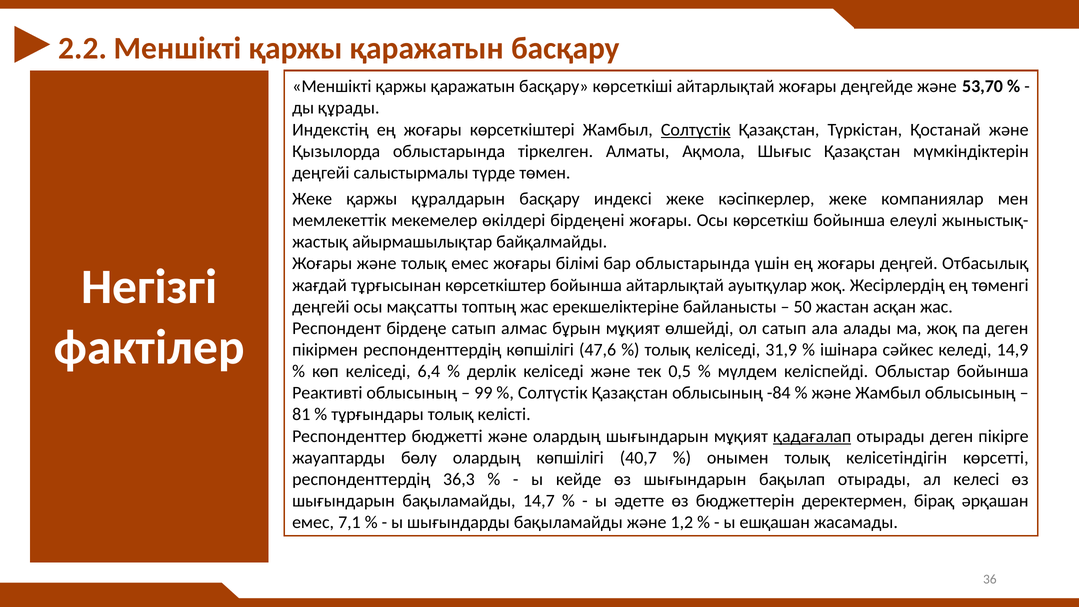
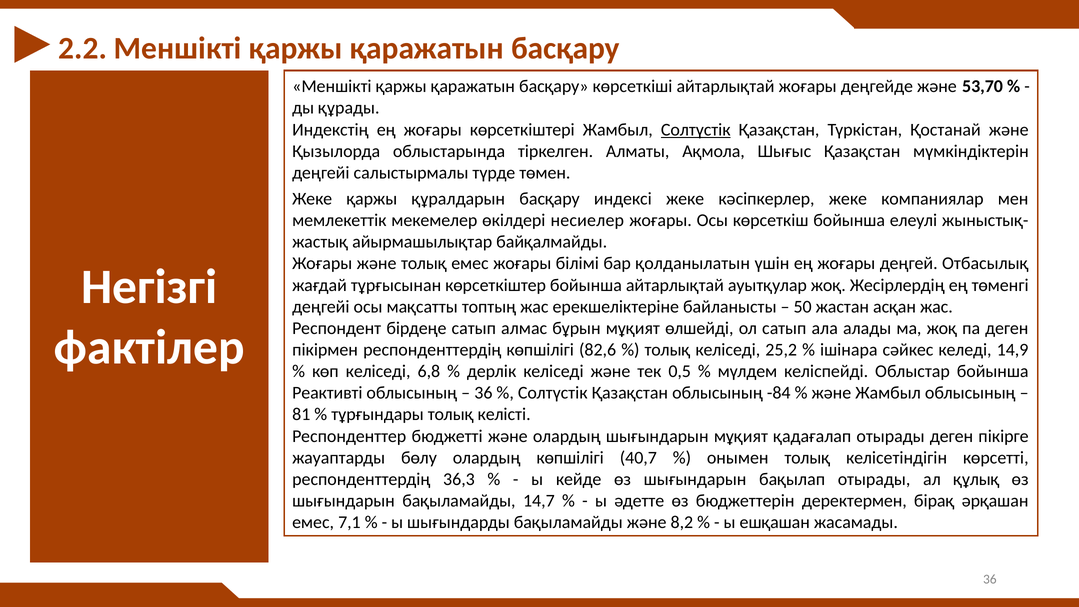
бірдеңені: бірдеңені -> несиелер
бар облыстарында: облыстарында -> қолданылатын
47,6: 47,6 -> 82,6
31,9: 31,9 -> 25,2
6,4: 6,4 -> 6,8
99 at (483, 393): 99 -> 36
қадағалап underline: present -> none
келесі: келесі -> құлық
1,2: 1,2 -> 8,2
